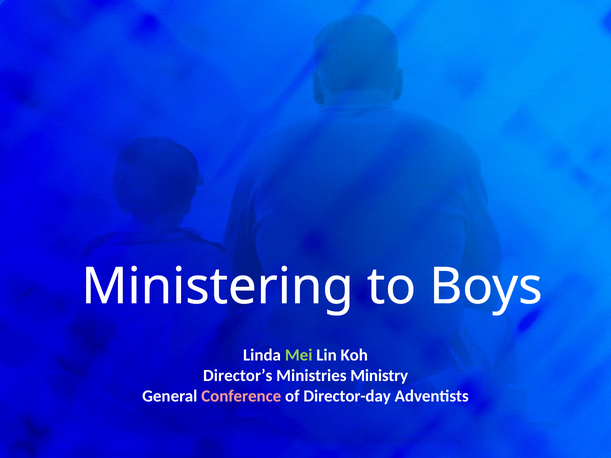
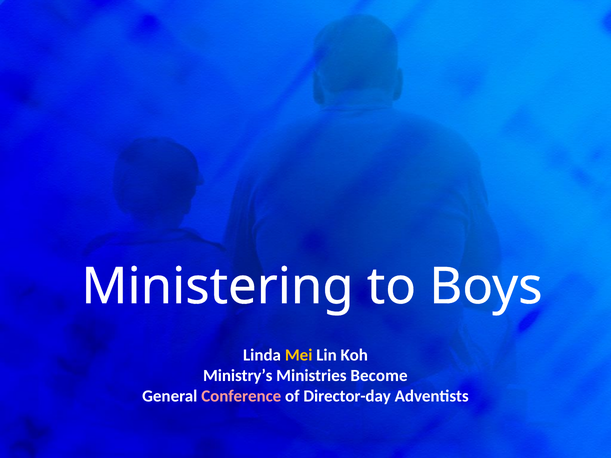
Mei colour: light green -> yellow
Director’s: Director’s -> Ministry’s
Ministry: Ministry -> Become
